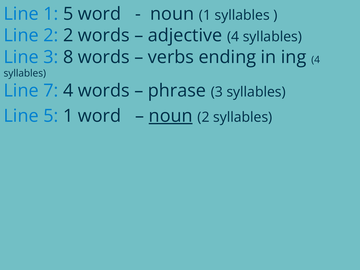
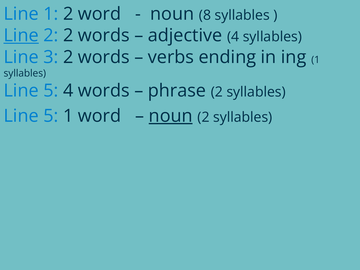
1 5: 5 -> 2
noun 1: 1 -> 8
Line at (21, 35) underline: none -> present
3 8: 8 -> 2
ing 4: 4 -> 1
7 at (51, 91): 7 -> 5
phrase 3: 3 -> 2
